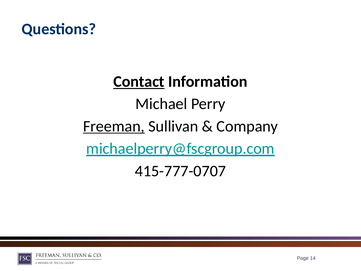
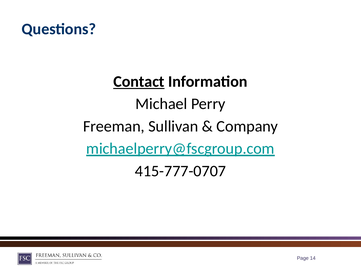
Freeman underline: present -> none
